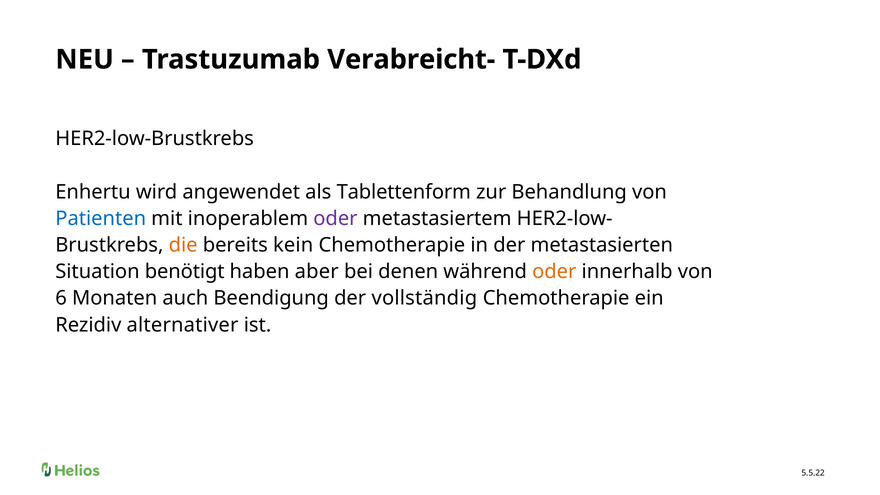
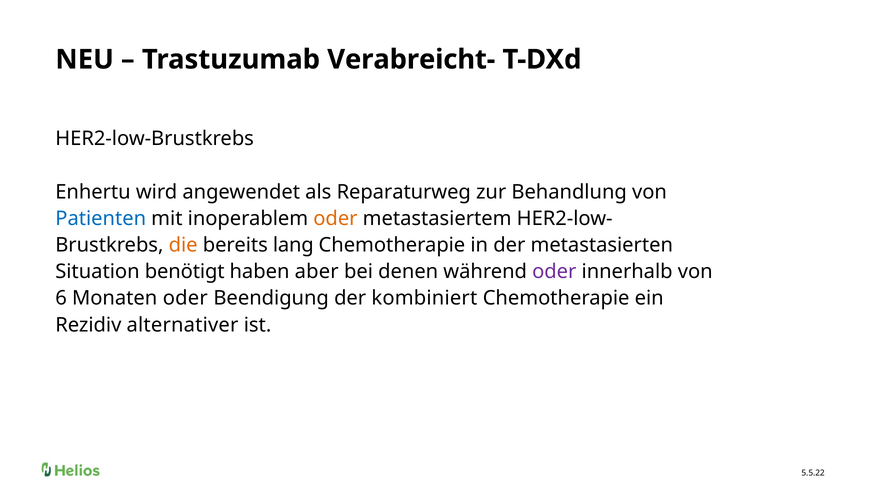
Tablettenform: Tablettenform -> Reparaturweg
oder at (335, 218) colour: purple -> orange
kein: kein -> lang
oder at (554, 272) colour: orange -> purple
Monaten auch: auch -> oder
vollständig: vollständig -> kombiniert
